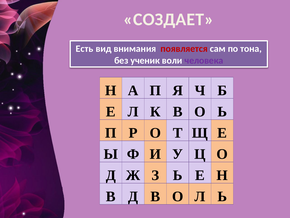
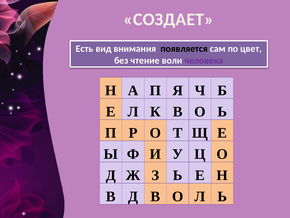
появляется colour: red -> black
тона: тона -> цвет
ученик: ученик -> чтение
